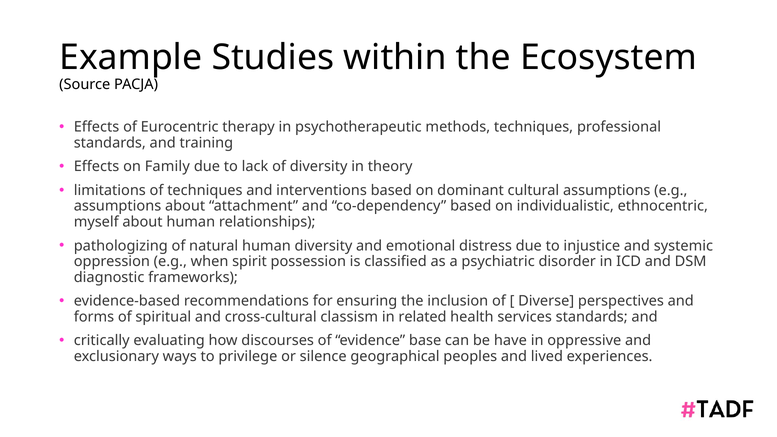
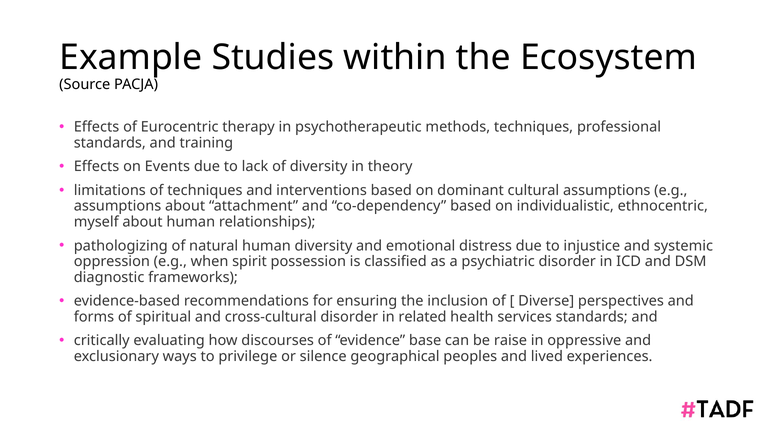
Family: Family -> Events
cross-cultural classism: classism -> disorder
have: have -> raise
